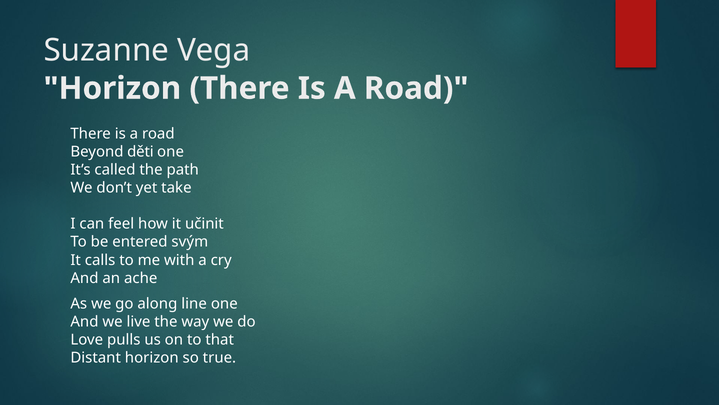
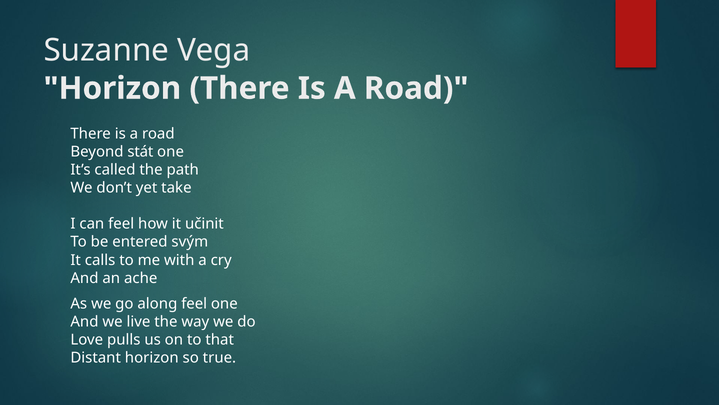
děti: děti -> stát
along line: line -> feel
